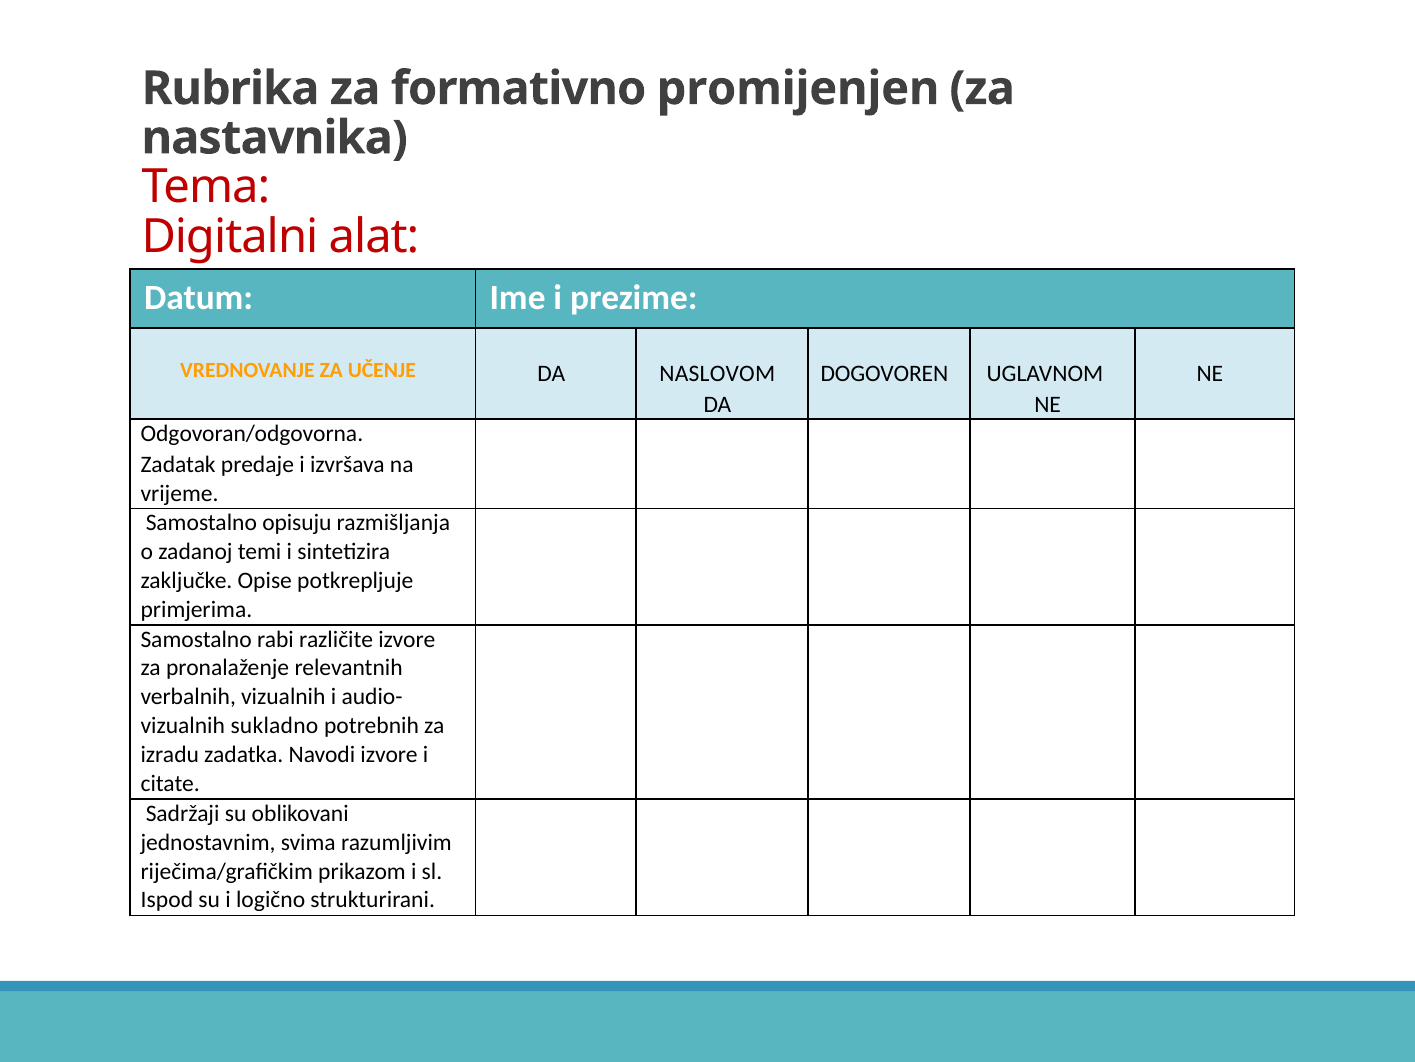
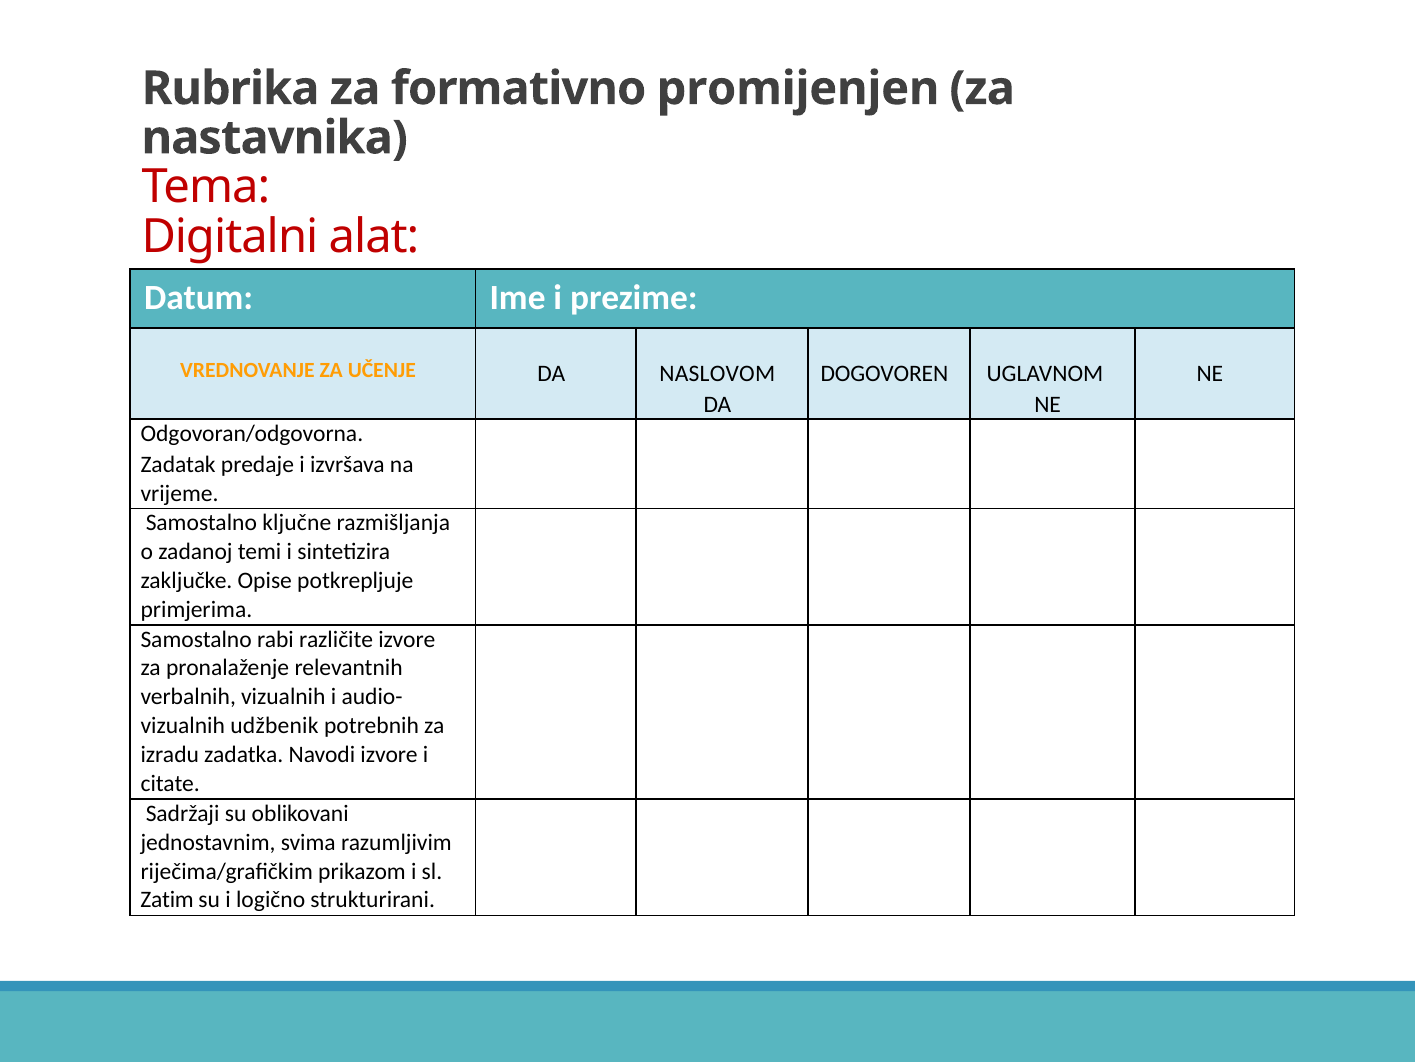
opisuju: opisuju -> ključne
sukladno: sukladno -> udžbenik
Ispod: Ispod -> Zatim
